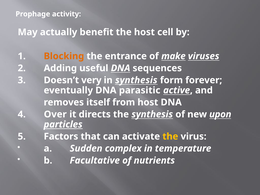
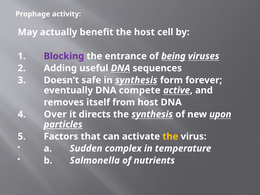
Blocking colour: orange -> purple
make: make -> being
very: very -> safe
parasitic: parasitic -> compete
Facultative: Facultative -> Salmonella
